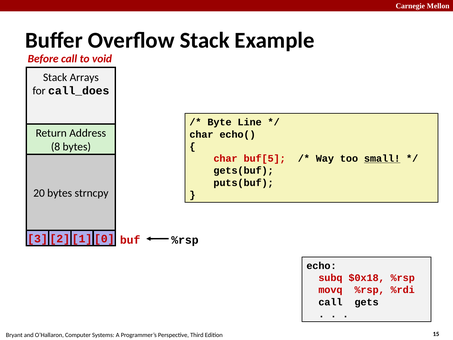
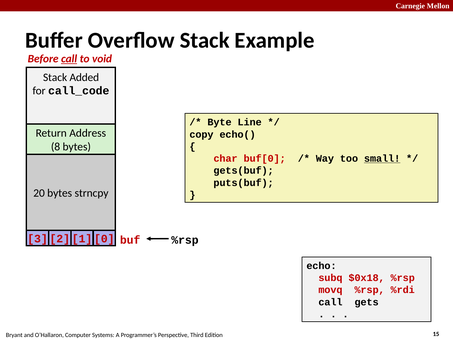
call at (69, 59) underline: none -> present
Arrays: Arrays -> Added
call_does: call_does -> call_code
char at (201, 134): char -> copy
buf[5: buf[5 -> buf[0
